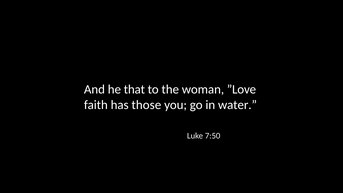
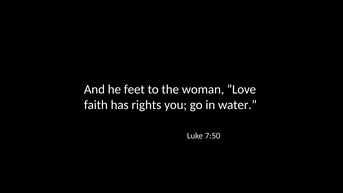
that: that -> feet
those: those -> rights
